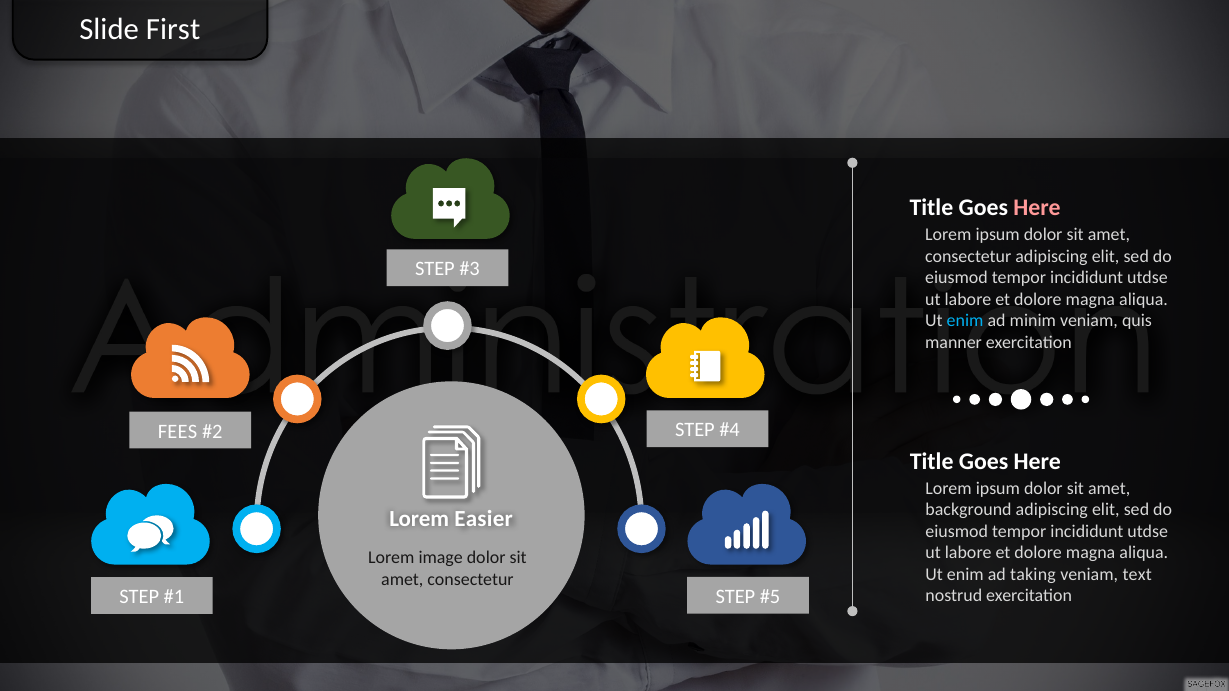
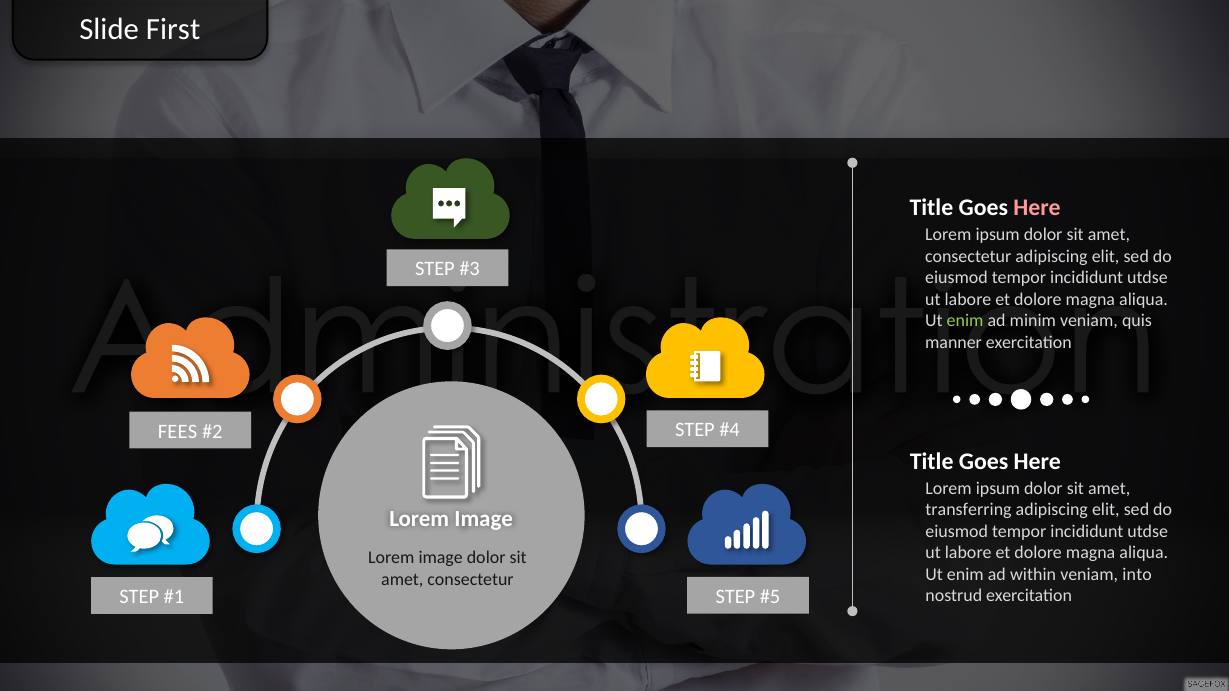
enim at (965, 321) colour: light blue -> light green
background: background -> transferring
Easier at (484, 519): Easier -> Image
taking: taking -> within
text: text -> into
